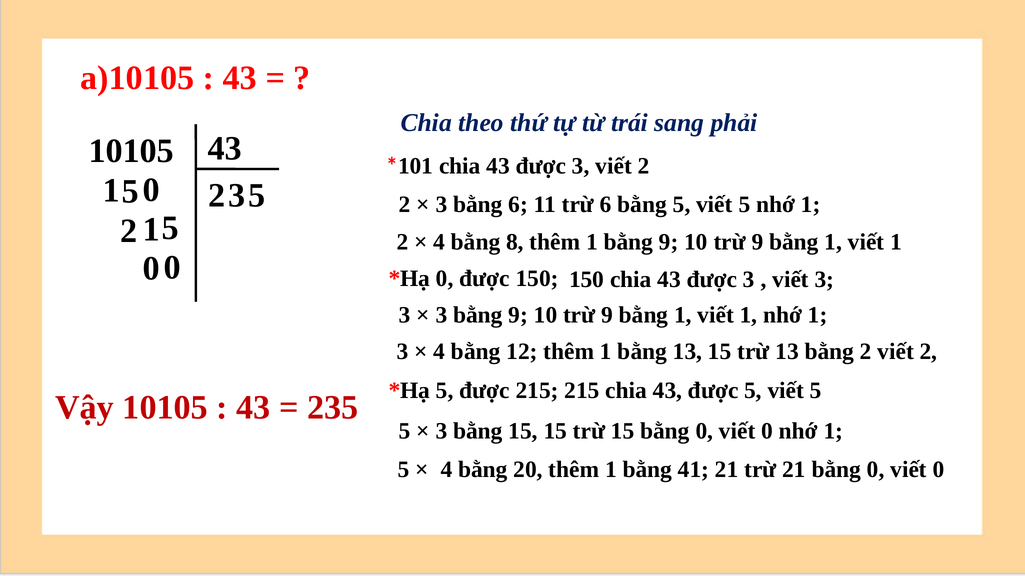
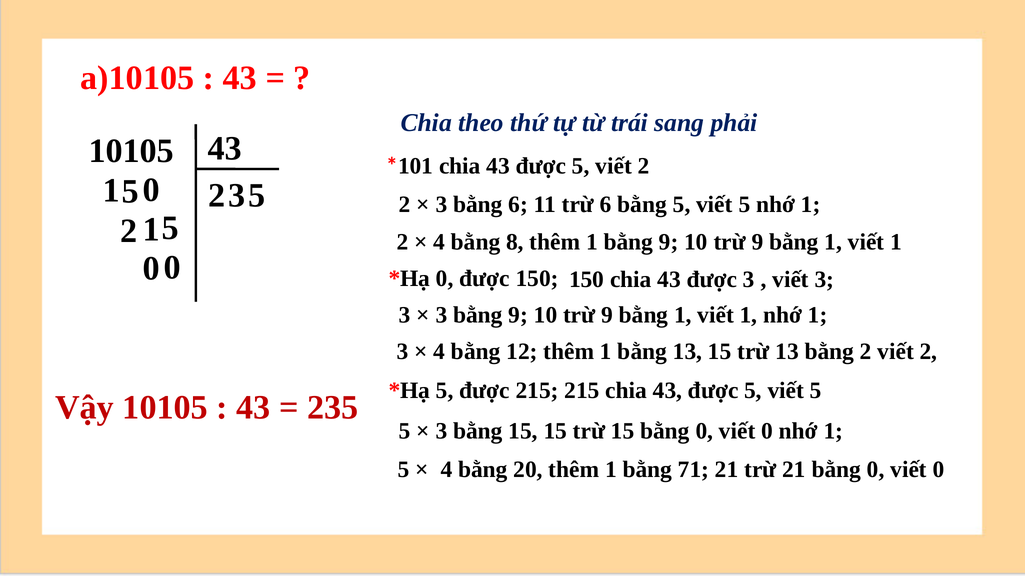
3 at (581, 166): 3 -> 5
41: 41 -> 71
